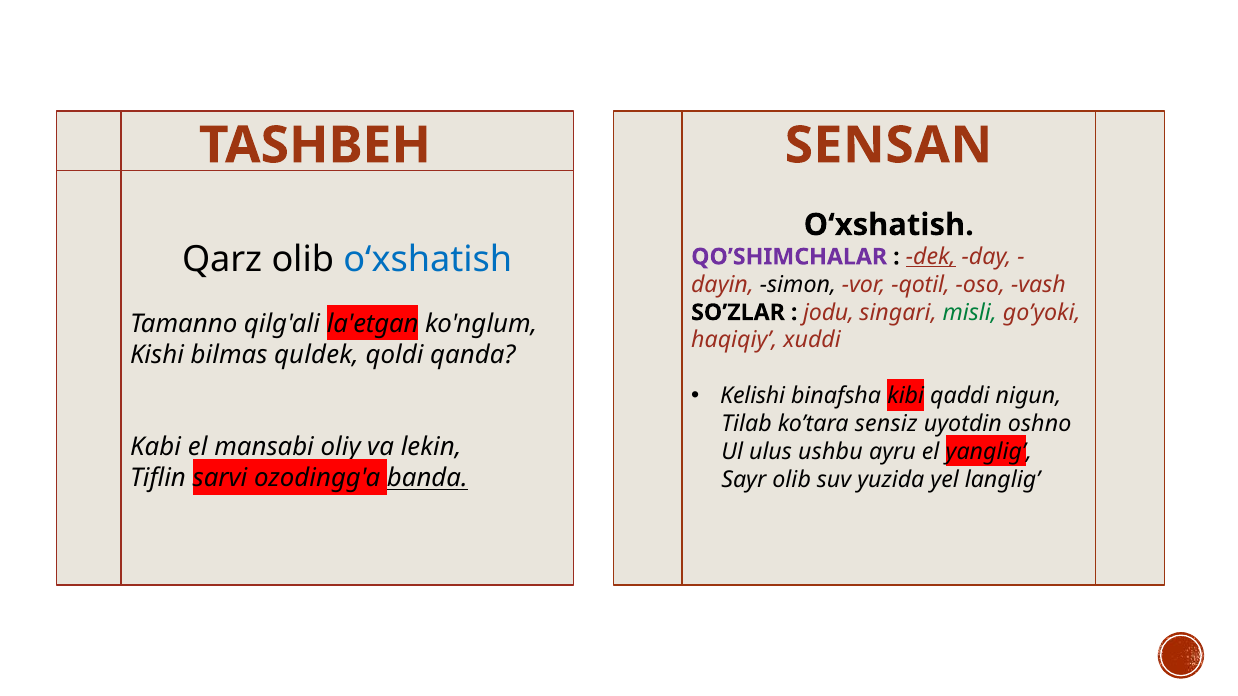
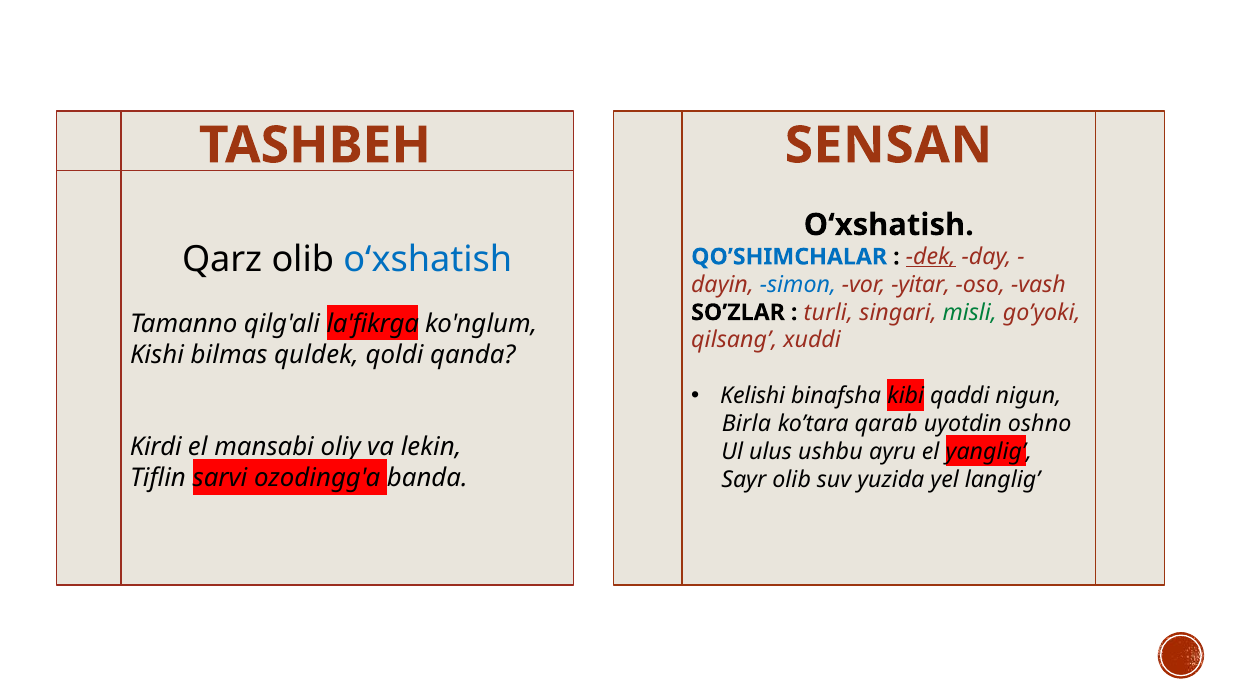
QO’SHIMCHALAR colour: purple -> blue
simon colour: black -> blue
qotil: qotil -> yitar
jodu: jodu -> turli
la'etgan: la'etgan -> la'fikrga
haqiqiy: haqiqiy -> qilsang
Tilab: Tilab -> Birla
sensiz: sensiz -> qarab
Kabi: Kabi -> Kirdi
banda underline: present -> none
